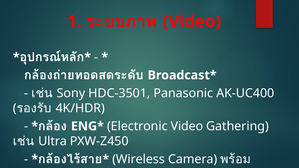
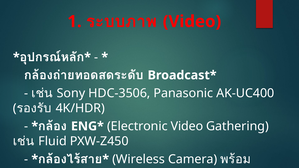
HDC-3501: HDC-3501 -> HDC-3506
Ultra: Ultra -> Fluid
